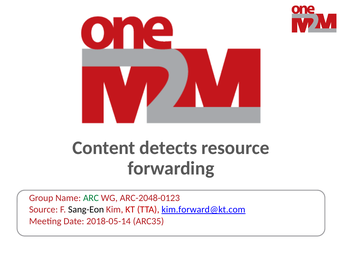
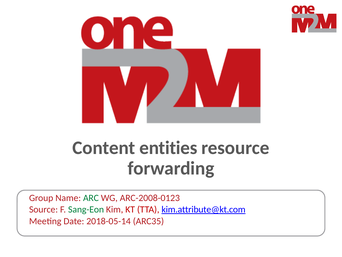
detects: detects -> entities
ARC-2048-0123: ARC-2048-0123 -> ARC-2008-0123
Sang-Eon colour: black -> green
kim.forward@kt.com: kim.forward@kt.com -> kim.attribute@kt.com
